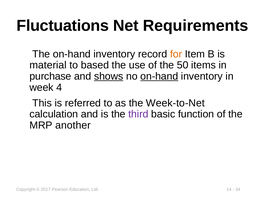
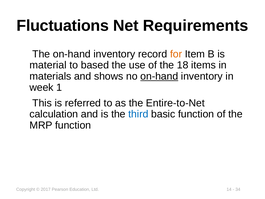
50: 50 -> 18
purchase: purchase -> materials
shows underline: present -> none
4: 4 -> 1
Week-to-Net: Week-to-Net -> Entire-to-Net
third colour: purple -> blue
MRP another: another -> function
